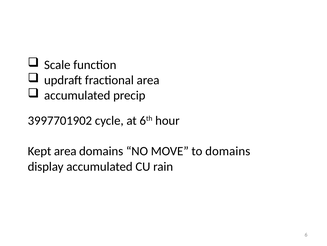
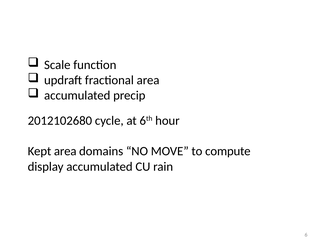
3997701902: 3997701902 -> 2012102680
to domains: domains -> compute
